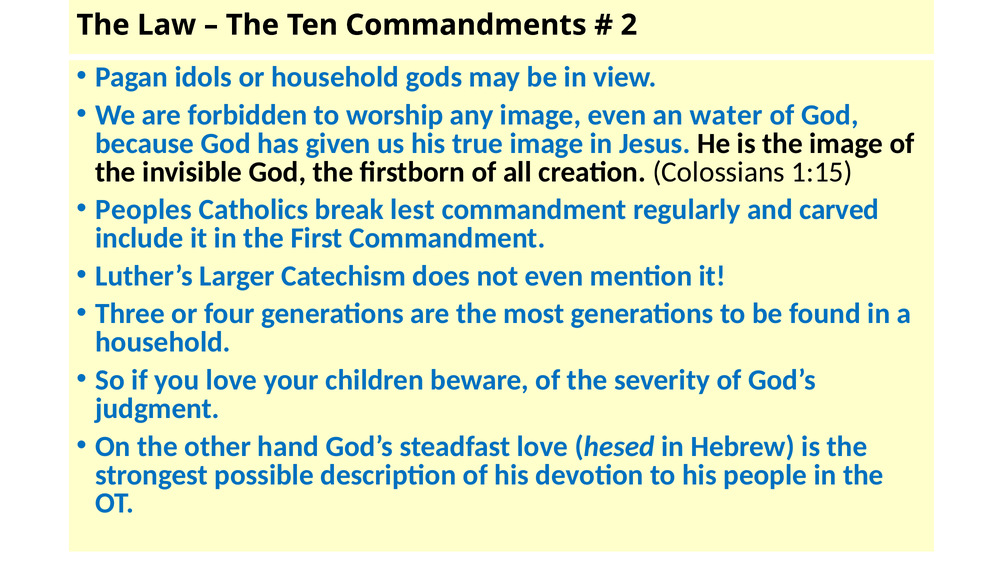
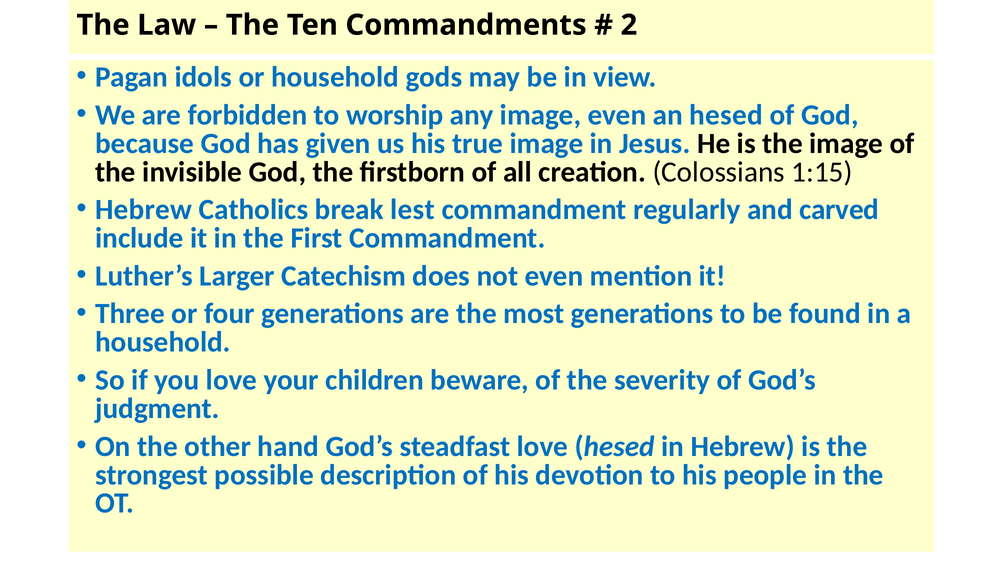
an water: water -> hesed
Peoples at (144, 210): Peoples -> Hebrew
